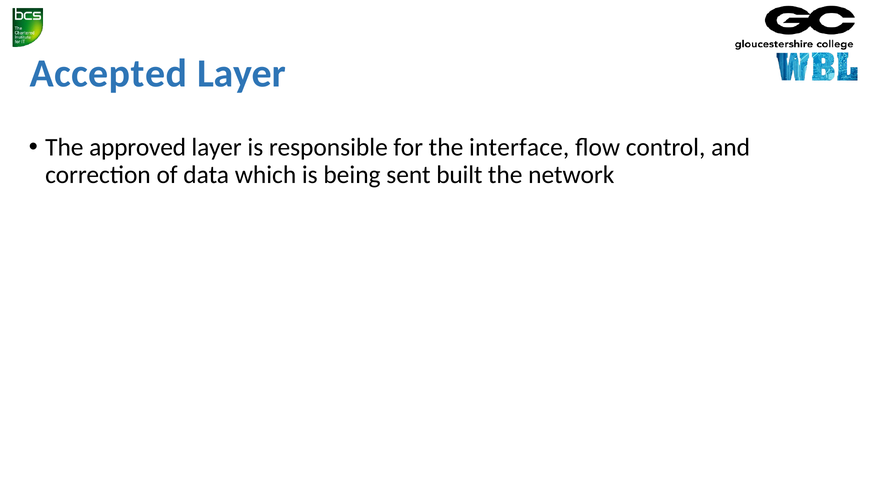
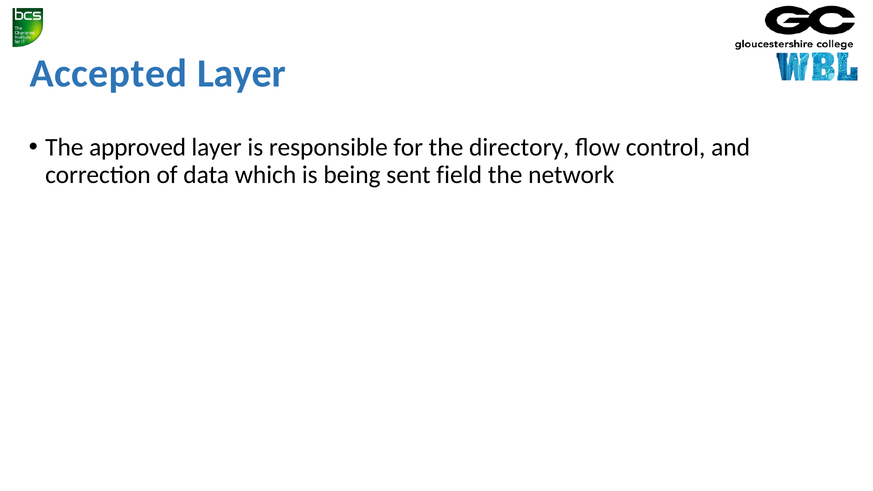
interface: interface -> directory
built: built -> field
